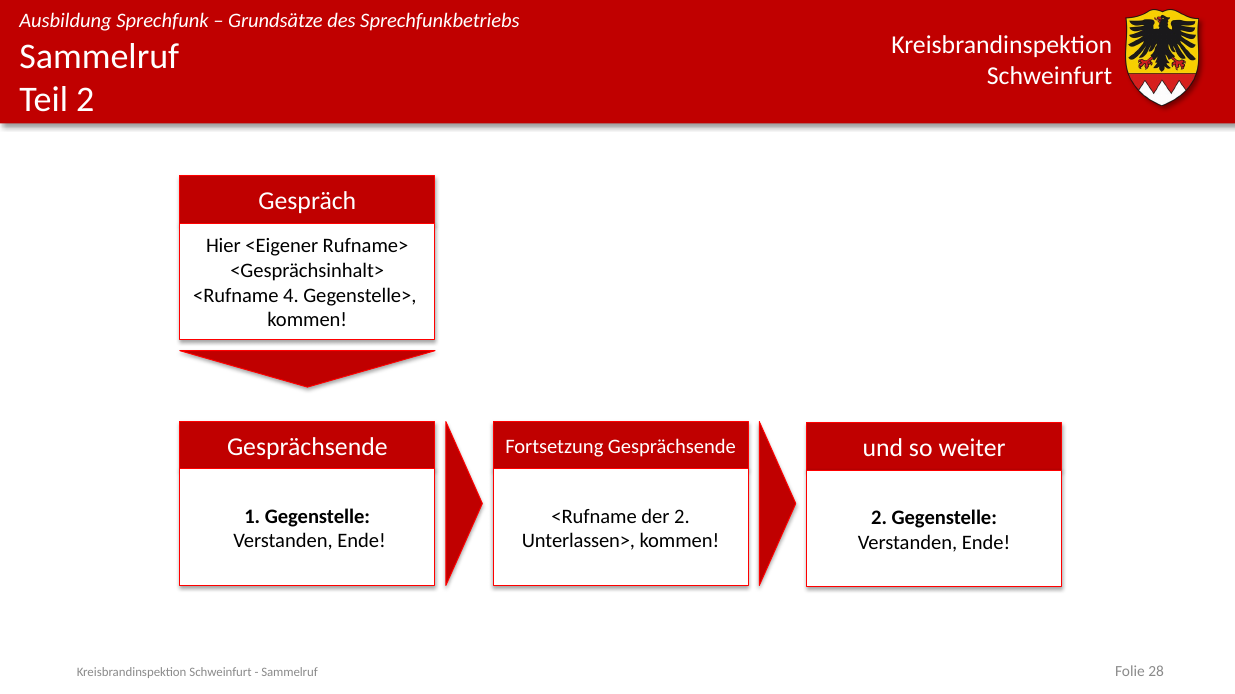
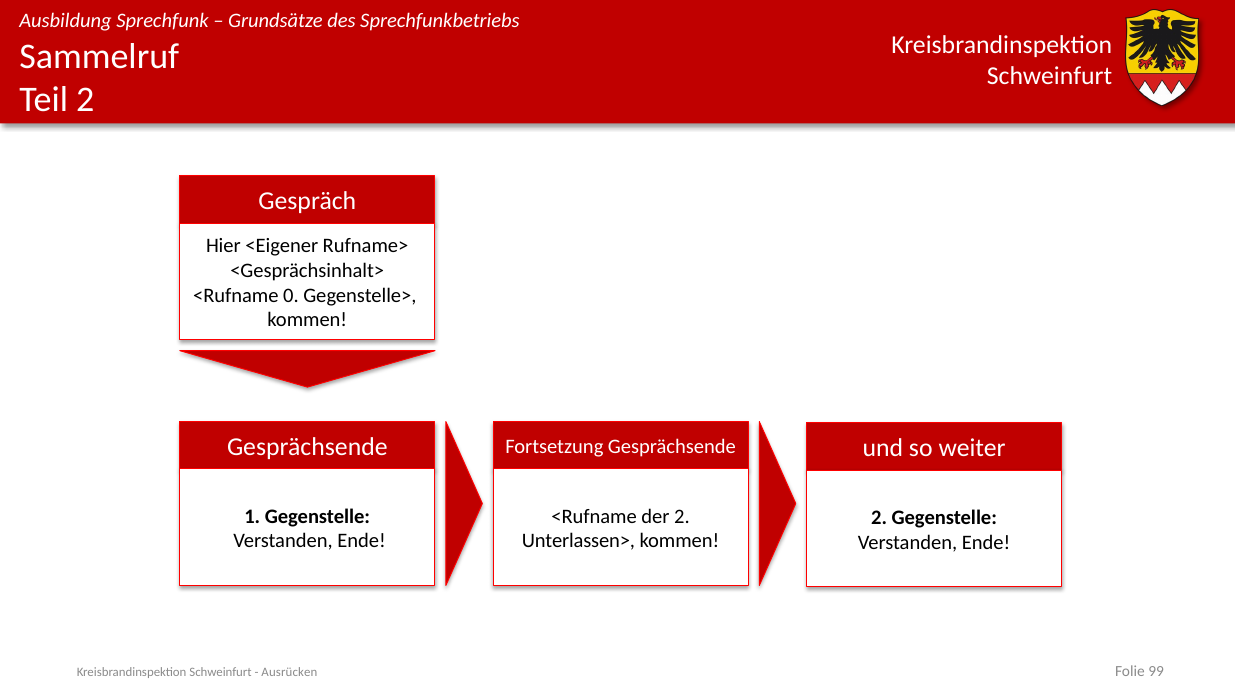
4: 4 -> 0
28: 28 -> 99
Sammelruf at (290, 672): Sammelruf -> Ausrücken
